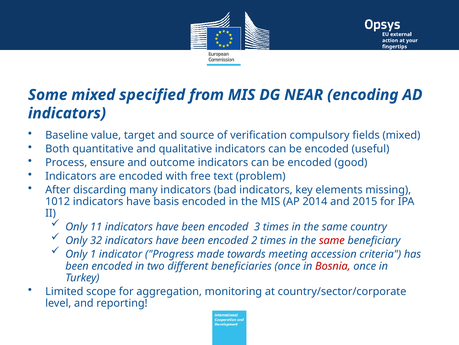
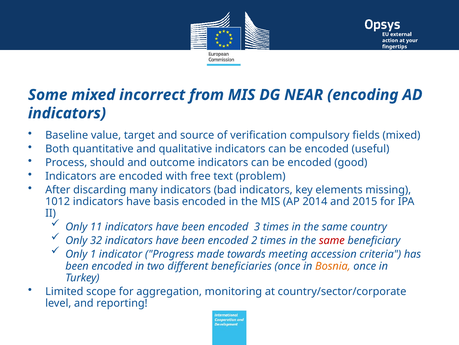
specified: specified -> incorrect
ensure: ensure -> should
Bosnia colour: red -> orange
